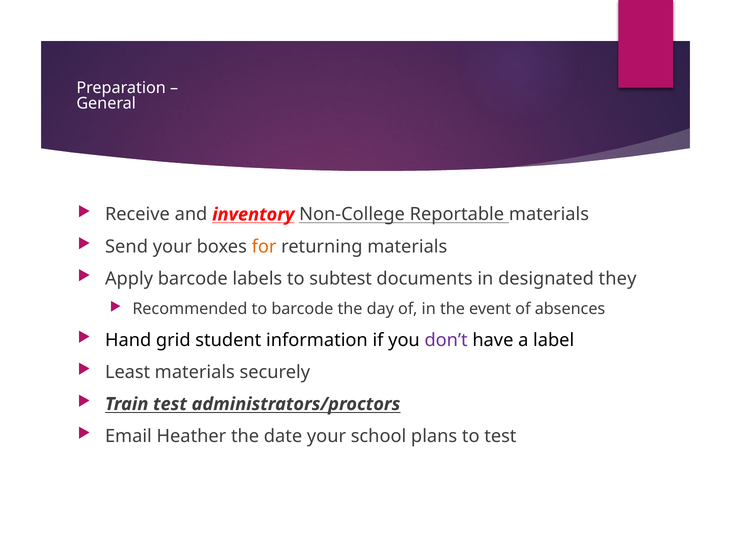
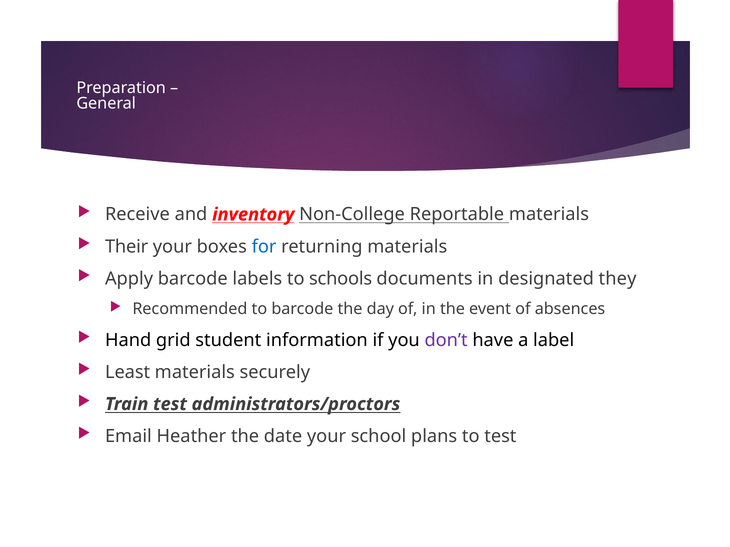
Send: Send -> Their
for colour: orange -> blue
subtest: subtest -> schools
